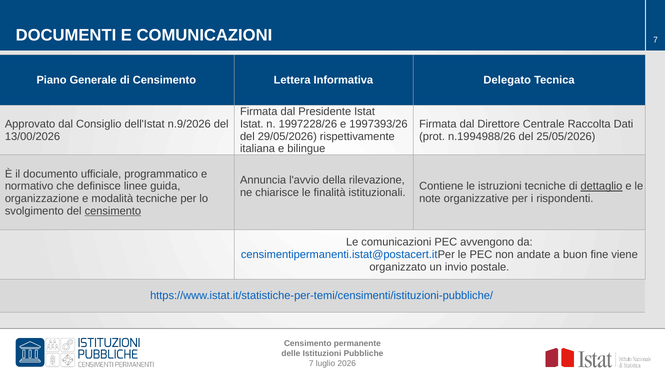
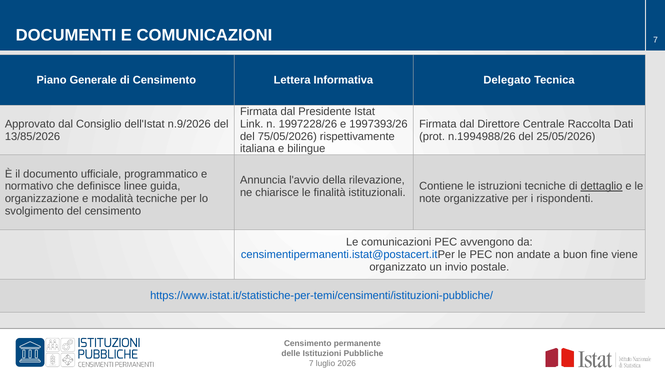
Istat at (252, 124): Istat -> Link
13/00/2026: 13/00/2026 -> 13/85/2026
29/05/2026: 29/05/2026 -> 75/05/2026
censimento at (113, 211) underline: present -> none
